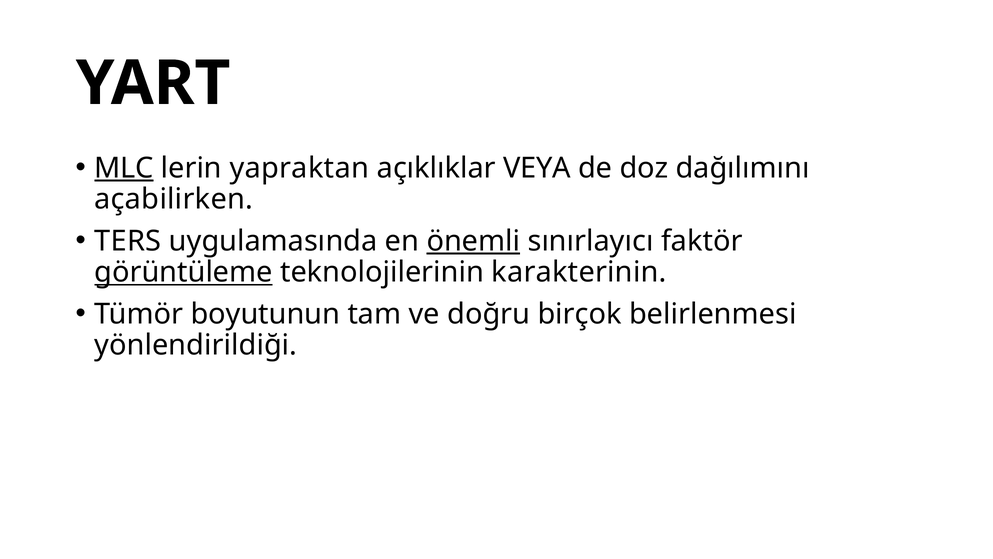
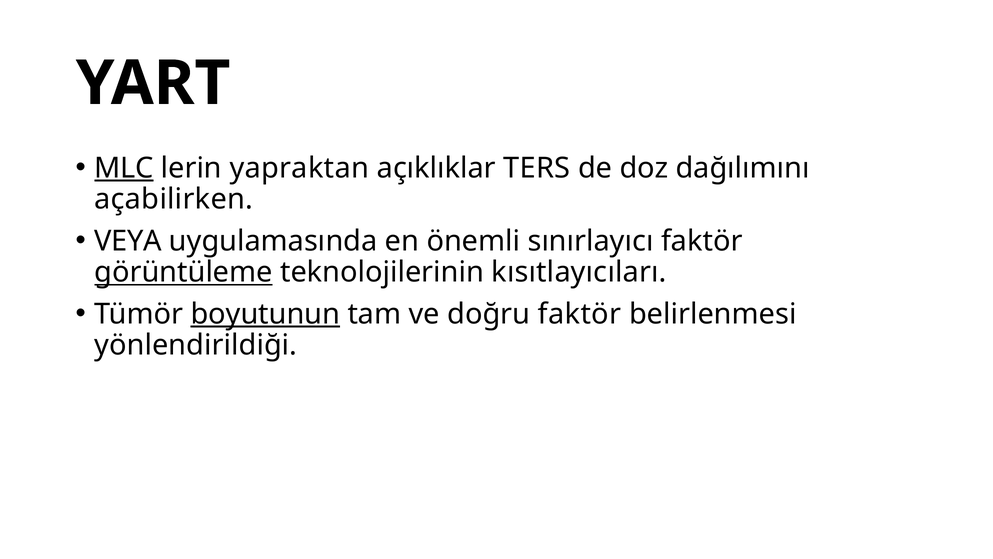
VEYA: VEYA -> TERS
TERS: TERS -> VEYA
önemli underline: present -> none
karakterinin: karakterinin -> kısıtlayıcıları
boyutunun underline: none -> present
doğru birçok: birçok -> faktör
